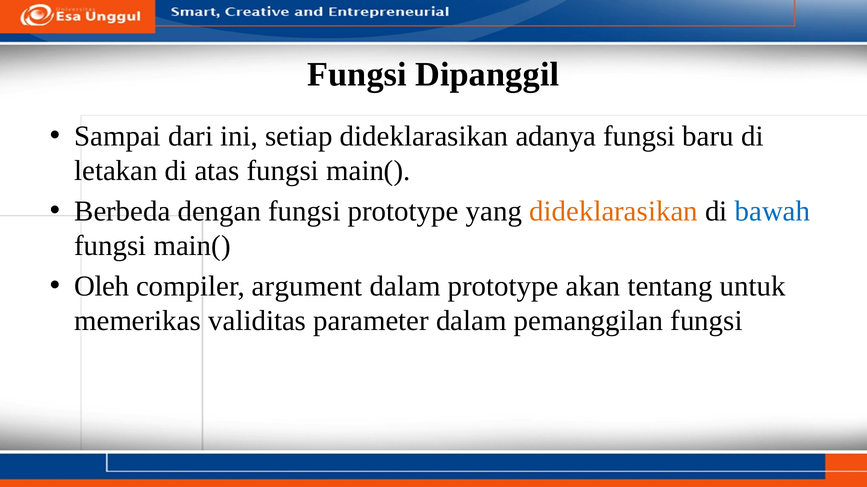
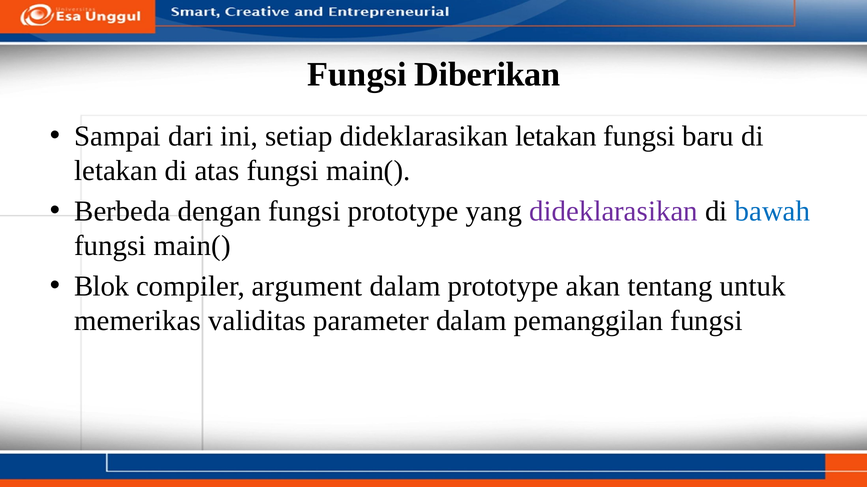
Dipanggil: Dipanggil -> Diberikan
dideklarasikan adanya: adanya -> letakan
dideklarasikan at (614, 212) colour: orange -> purple
Oleh: Oleh -> Blok
